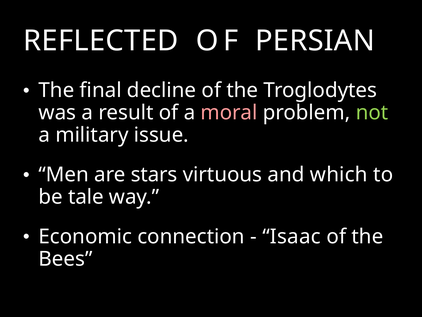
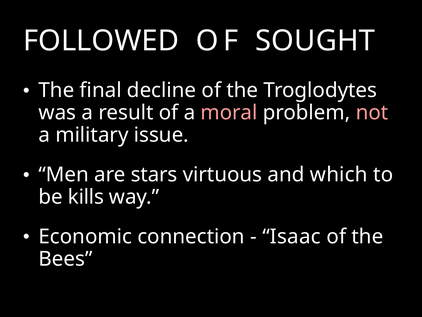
REFLECTED: REFLECTED -> FOLLOWED
PERSIAN: PERSIAN -> SOUGHT
not colour: light green -> pink
tale: tale -> kills
